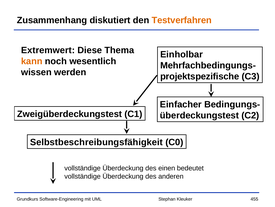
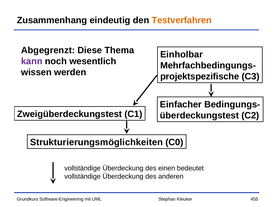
diskutiert: diskutiert -> eindeutig
Extremwert: Extremwert -> Abgegrenzt
kann colour: orange -> purple
Selbstbeschreibungsfähigkeit: Selbstbeschreibungsfähigkeit -> Strukturierungsmöglichkeiten
